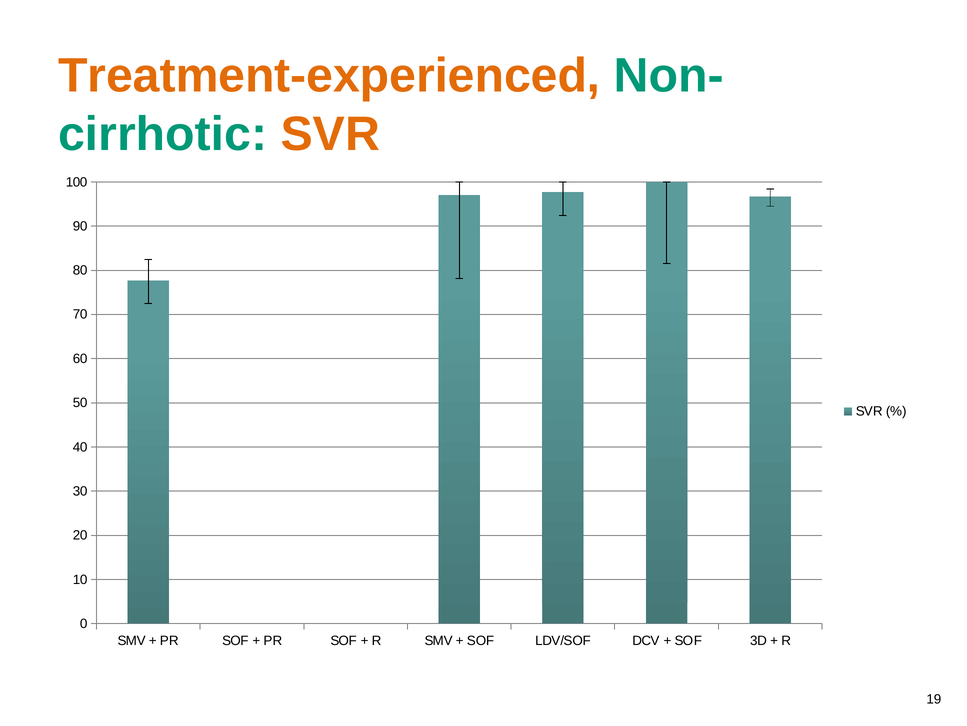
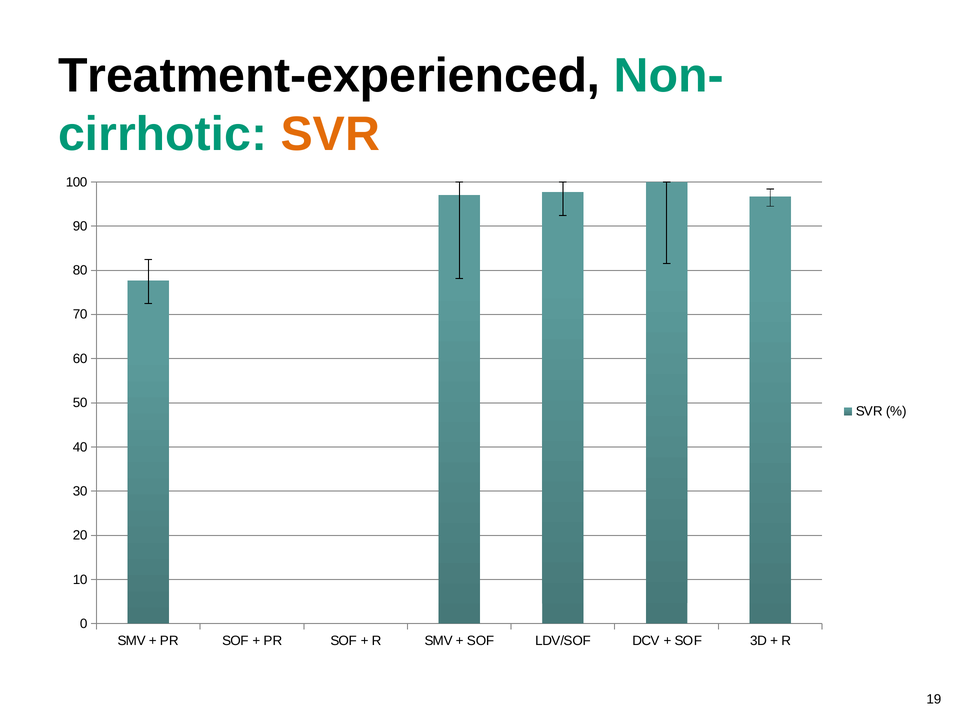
Treatment-experienced colour: orange -> black
